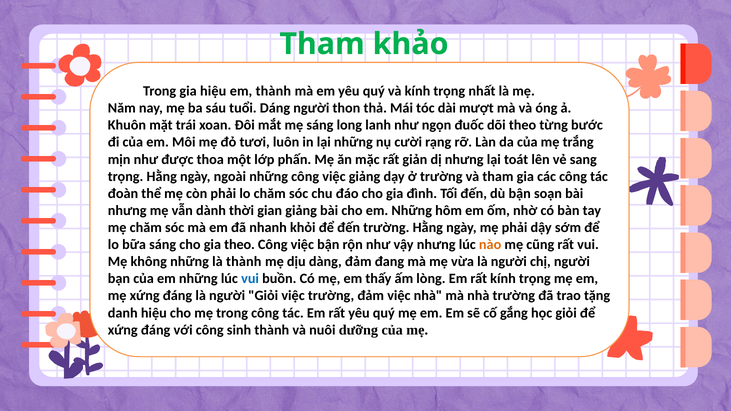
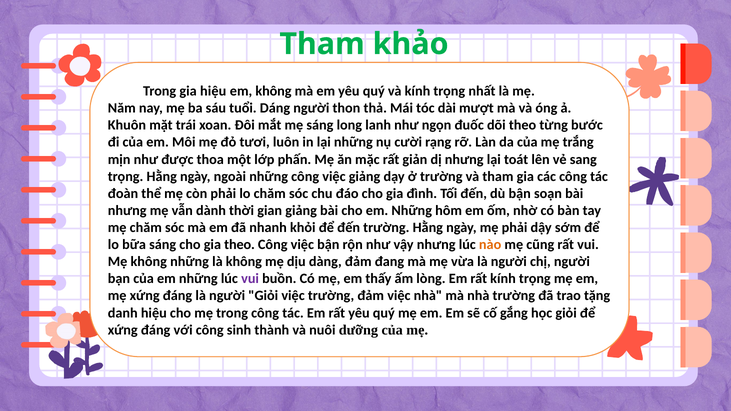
em thành: thành -> không
là thành: thành -> không
vui at (250, 279) colour: blue -> purple
